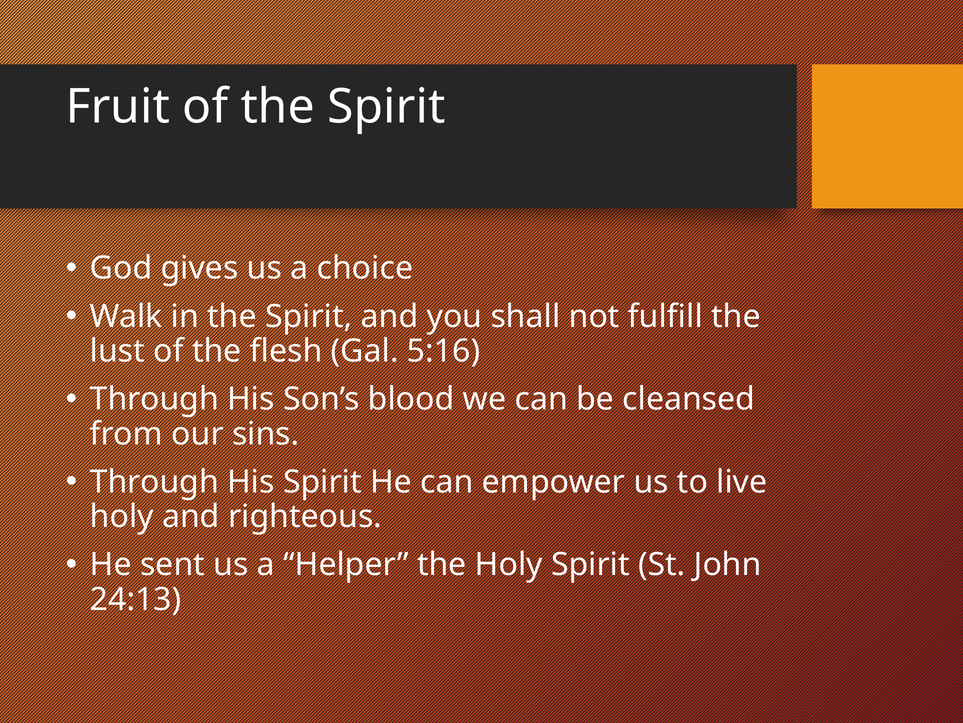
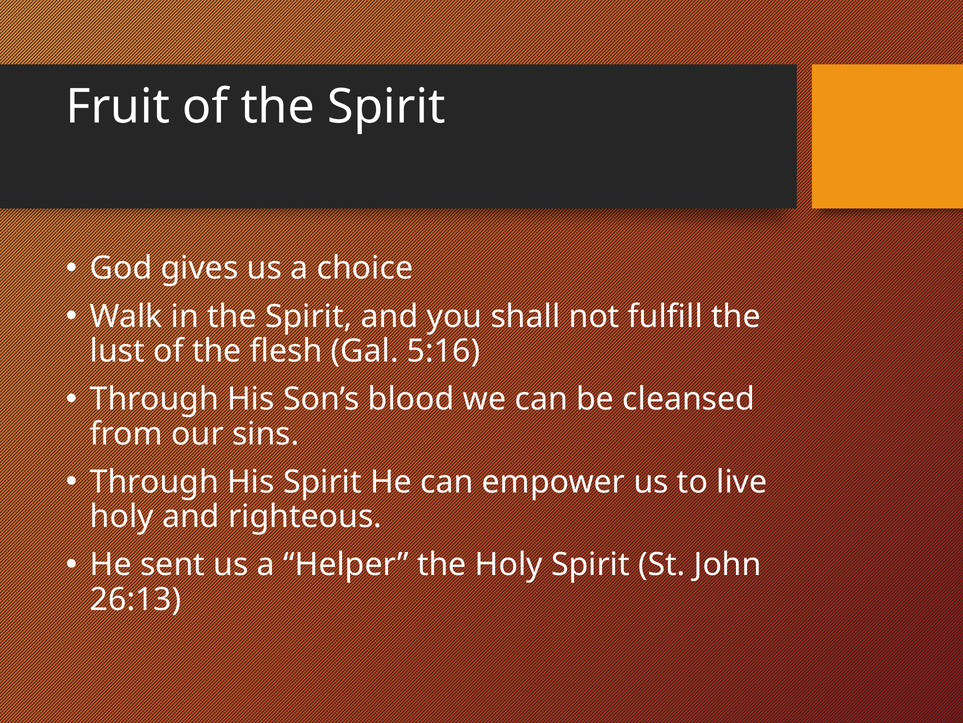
24:13: 24:13 -> 26:13
